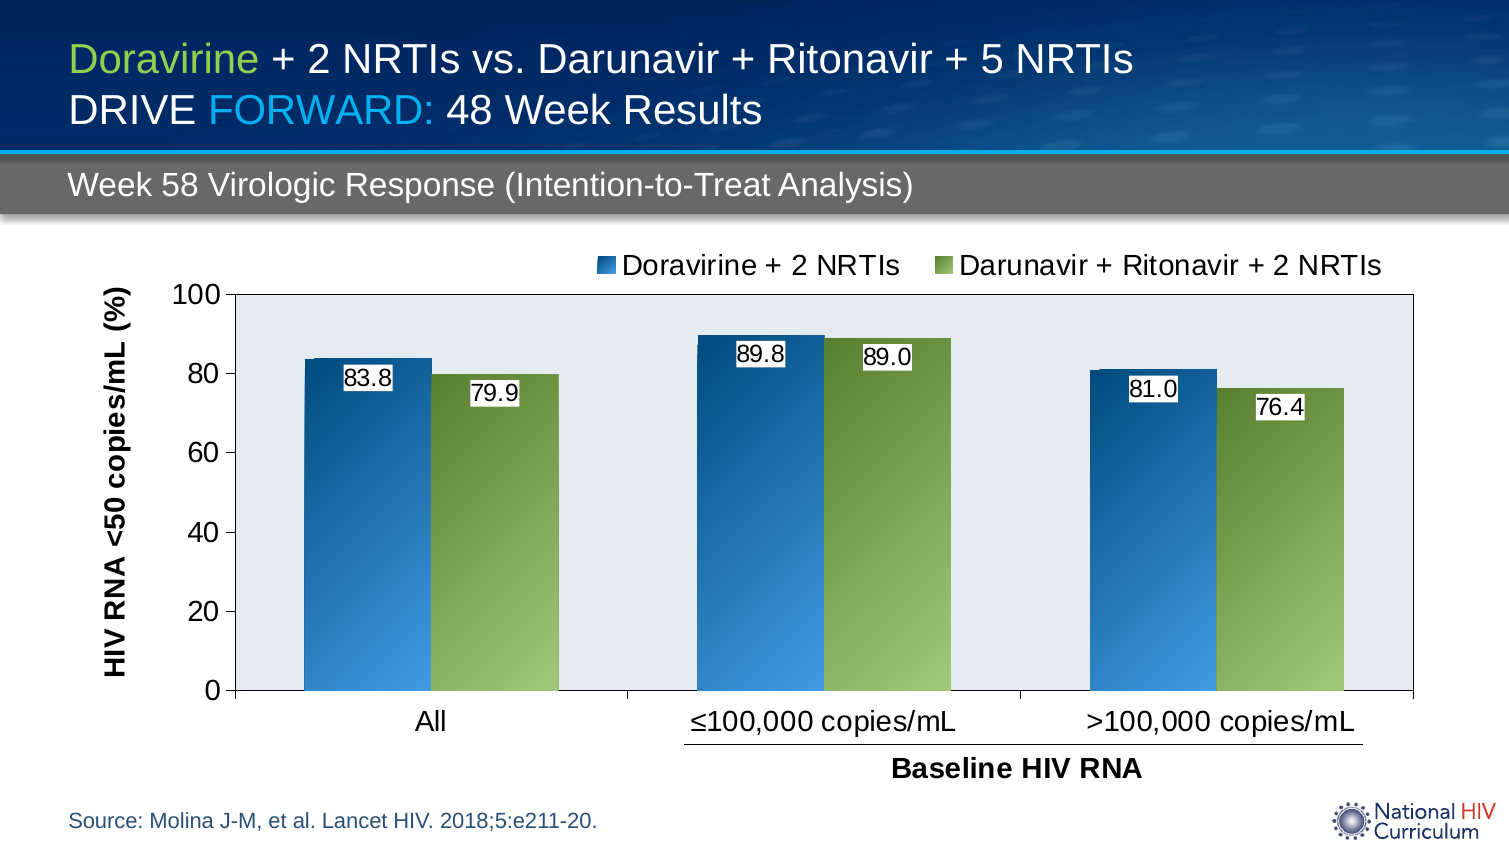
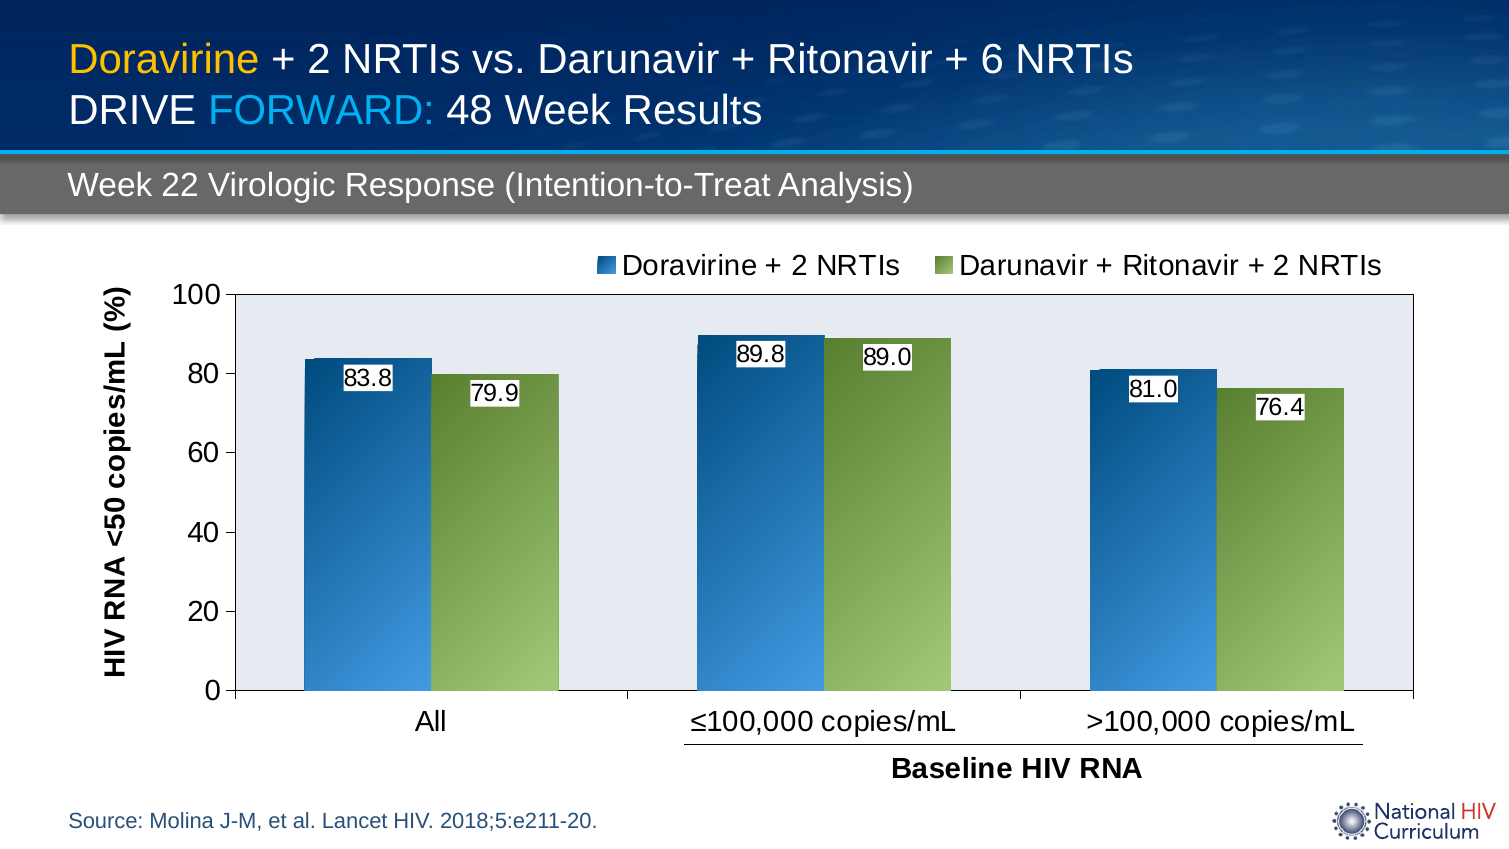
Doravirine at (164, 60) colour: light green -> yellow
5 at (992, 60): 5 -> 6
58: 58 -> 22
